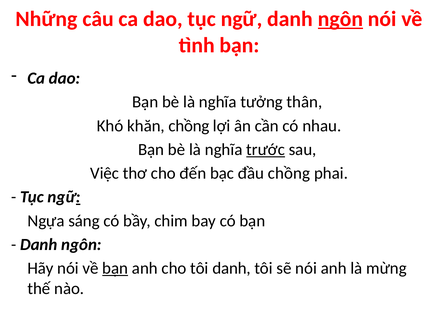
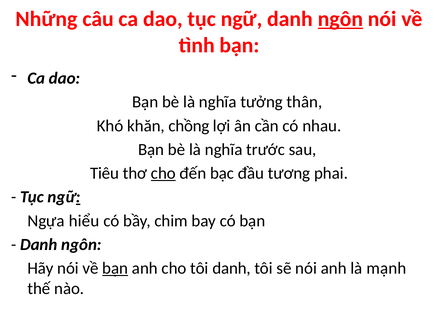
trước underline: present -> none
Việc: Việc -> Tiêu
cho at (163, 173) underline: none -> present
đầu chồng: chồng -> tương
sáng: sáng -> hiểu
mừng: mừng -> mạnh
